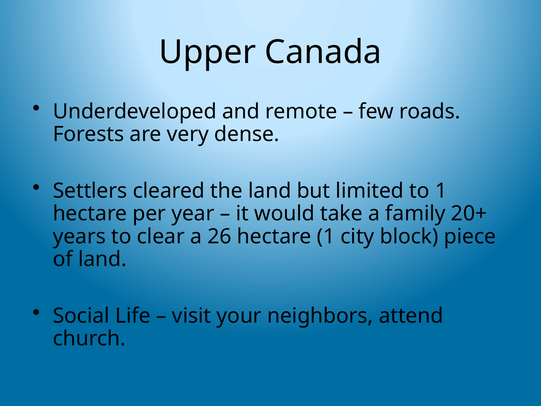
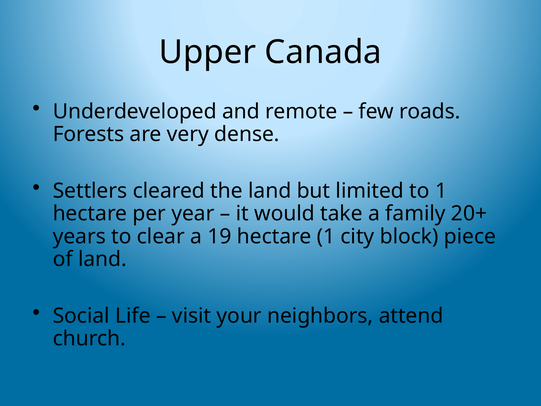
26: 26 -> 19
